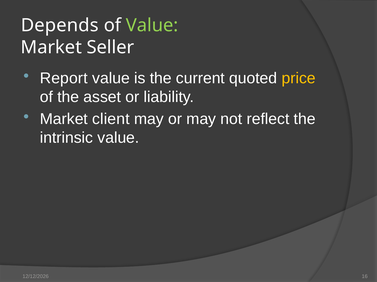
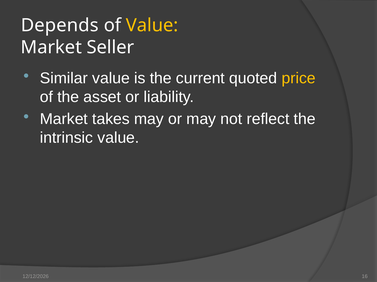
Value at (152, 25) colour: light green -> yellow
Report: Report -> Similar
client: client -> takes
